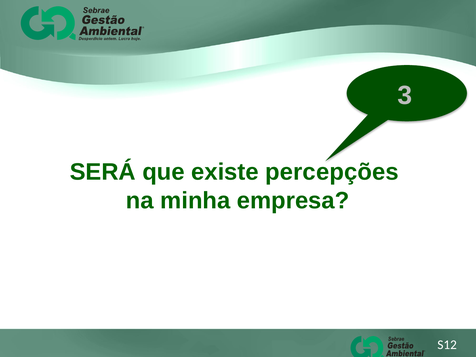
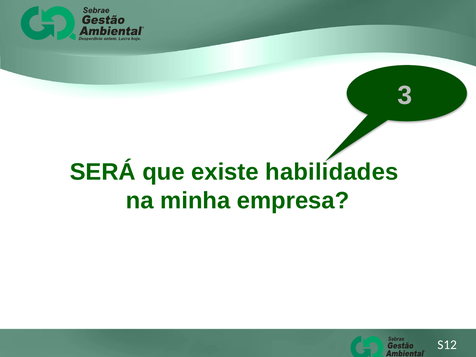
percepções: percepções -> habilidades
